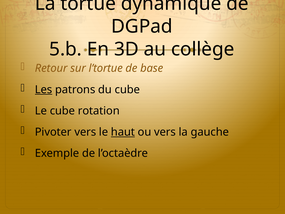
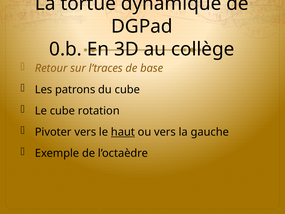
5.b: 5.b -> 0.b
l’tortue: l’tortue -> l’traces
Les underline: present -> none
